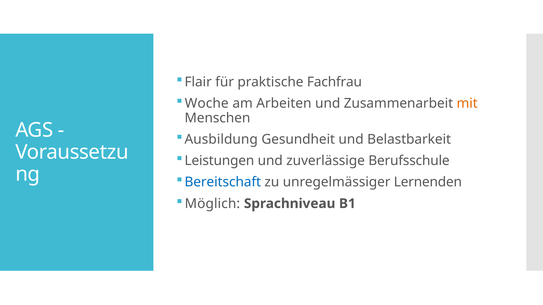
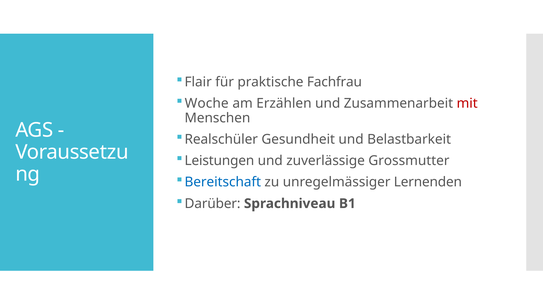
Arbeiten: Arbeiten -> Erzählen
mit colour: orange -> red
Ausbildung: Ausbildung -> Realschüler
Berufsschule: Berufsschule -> Grossmutter
Möglich: Möglich -> Darüber
